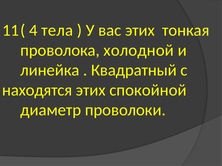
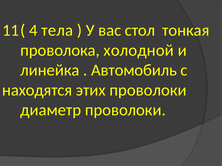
вас этих: этих -> стол
Квадратный: Квадратный -> Автомобиль
этих спокойной: спокойной -> проволоки
